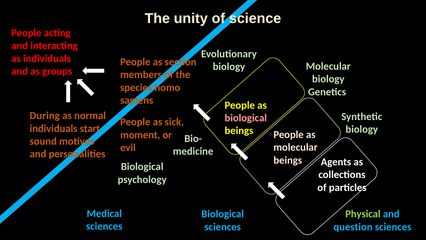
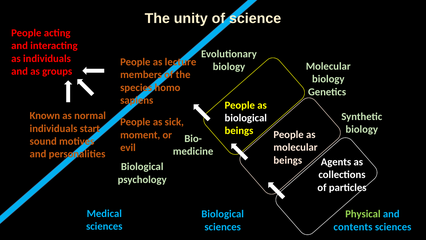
section: section -> lecture
During: During -> Known
biological at (246, 118) colour: pink -> white
question: question -> contents
